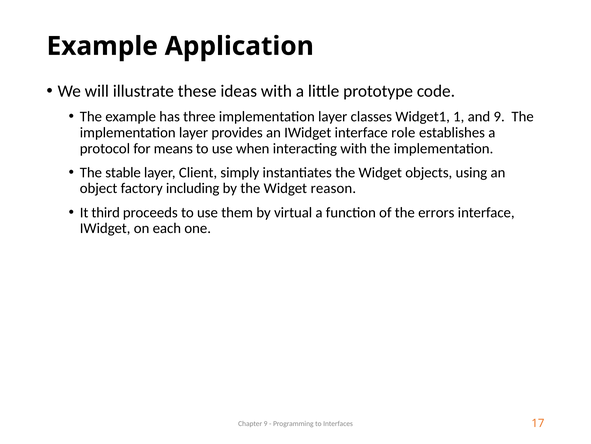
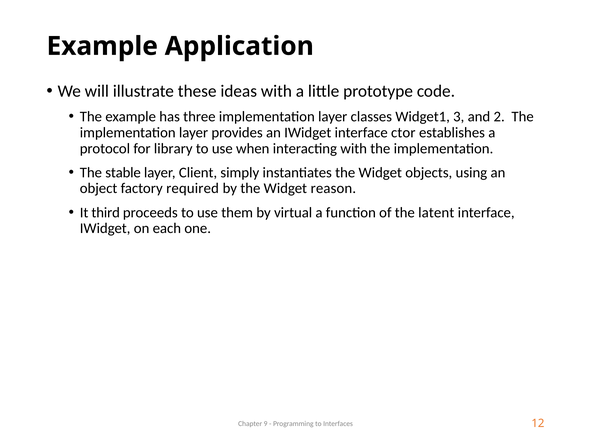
1: 1 -> 3
and 9: 9 -> 2
role: role -> ctor
means: means -> library
including: including -> required
errors: errors -> latent
17: 17 -> 12
